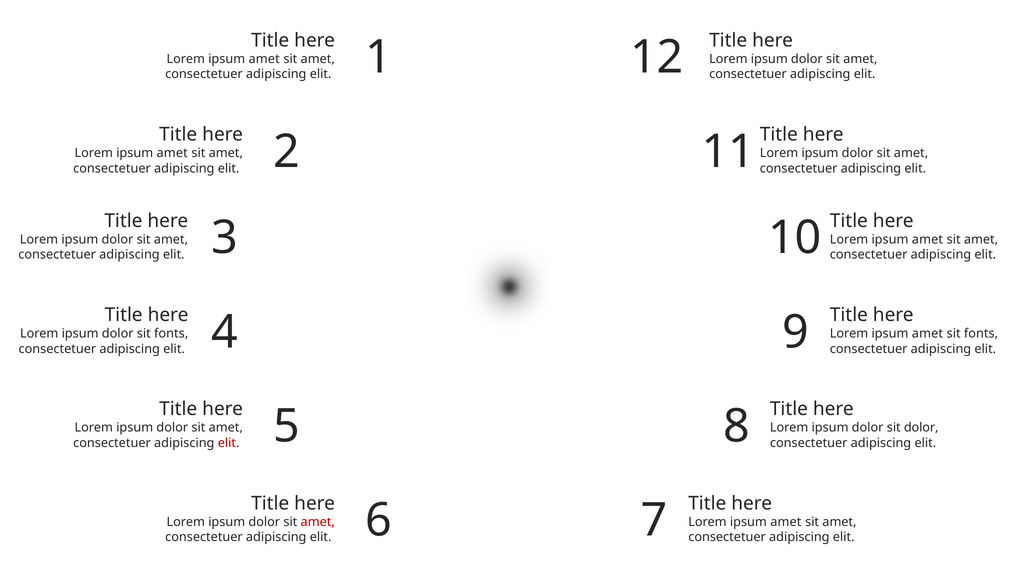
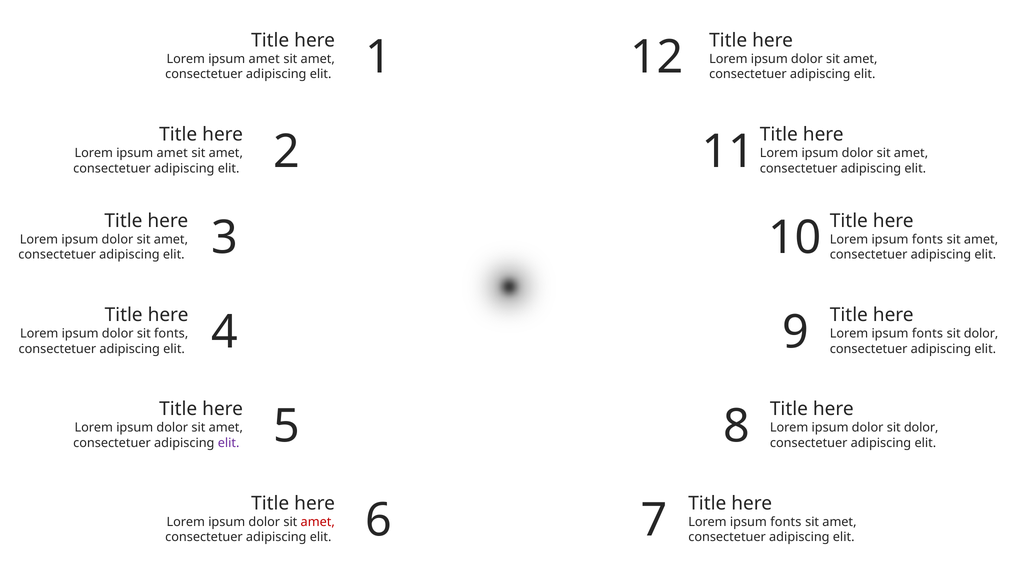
amet at (927, 239): amet -> fonts
amet at (927, 333): amet -> fonts
fonts at (981, 333): fonts -> dolor
elit at (229, 443) colour: red -> purple
amet at (786, 522): amet -> fonts
